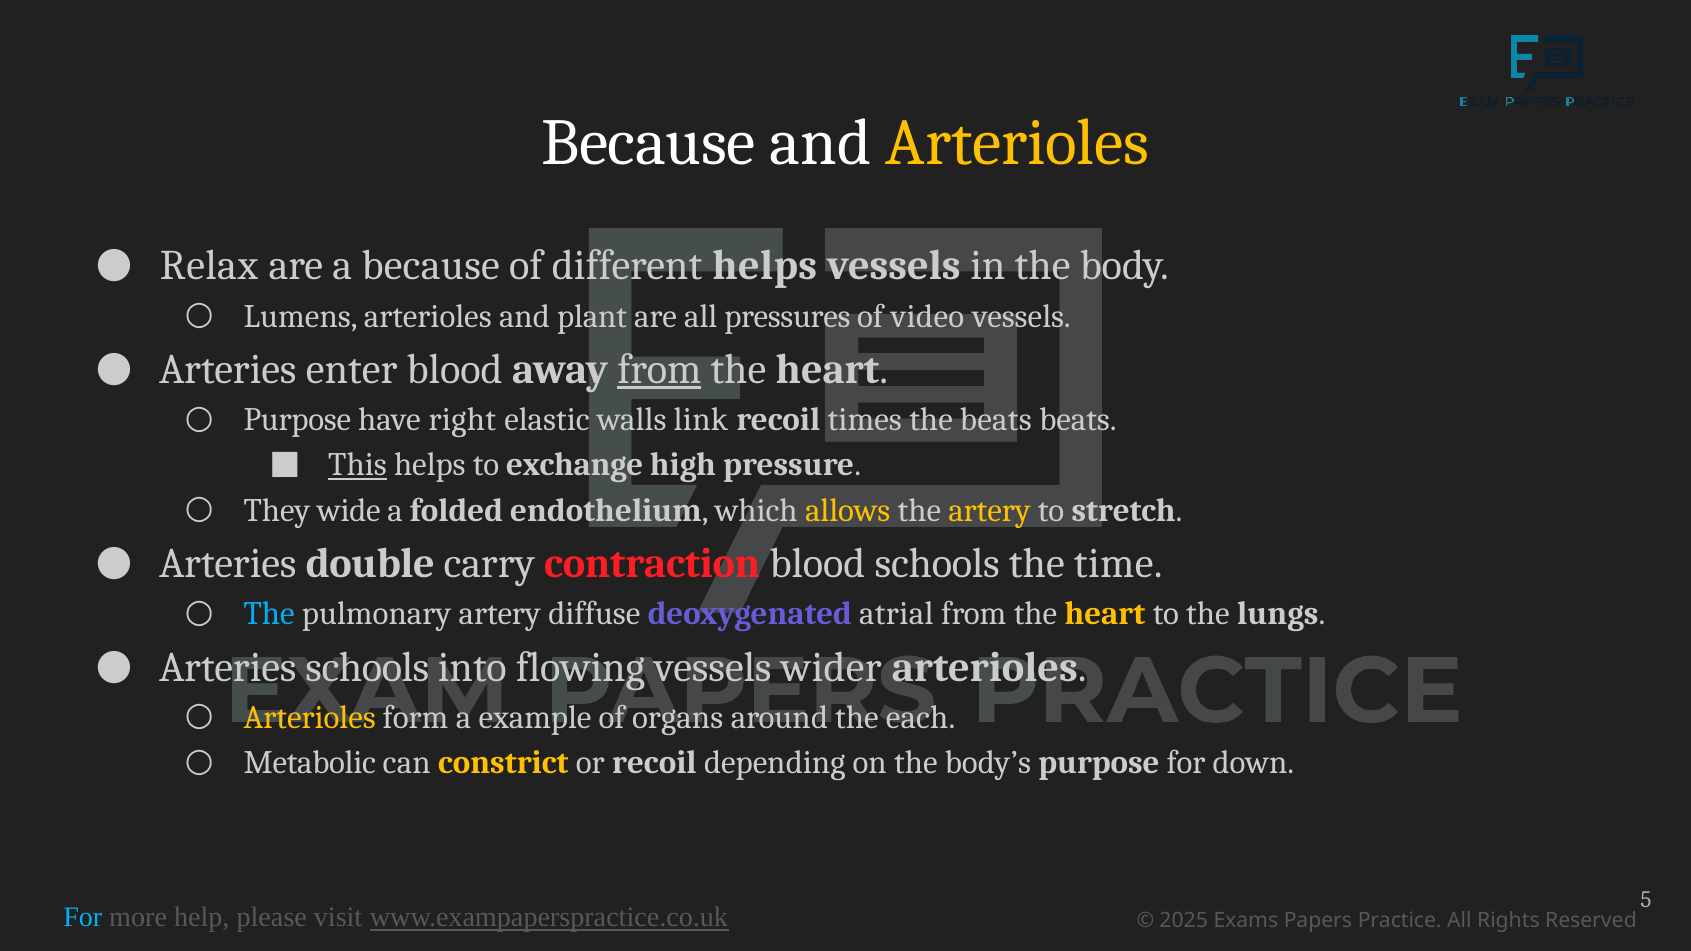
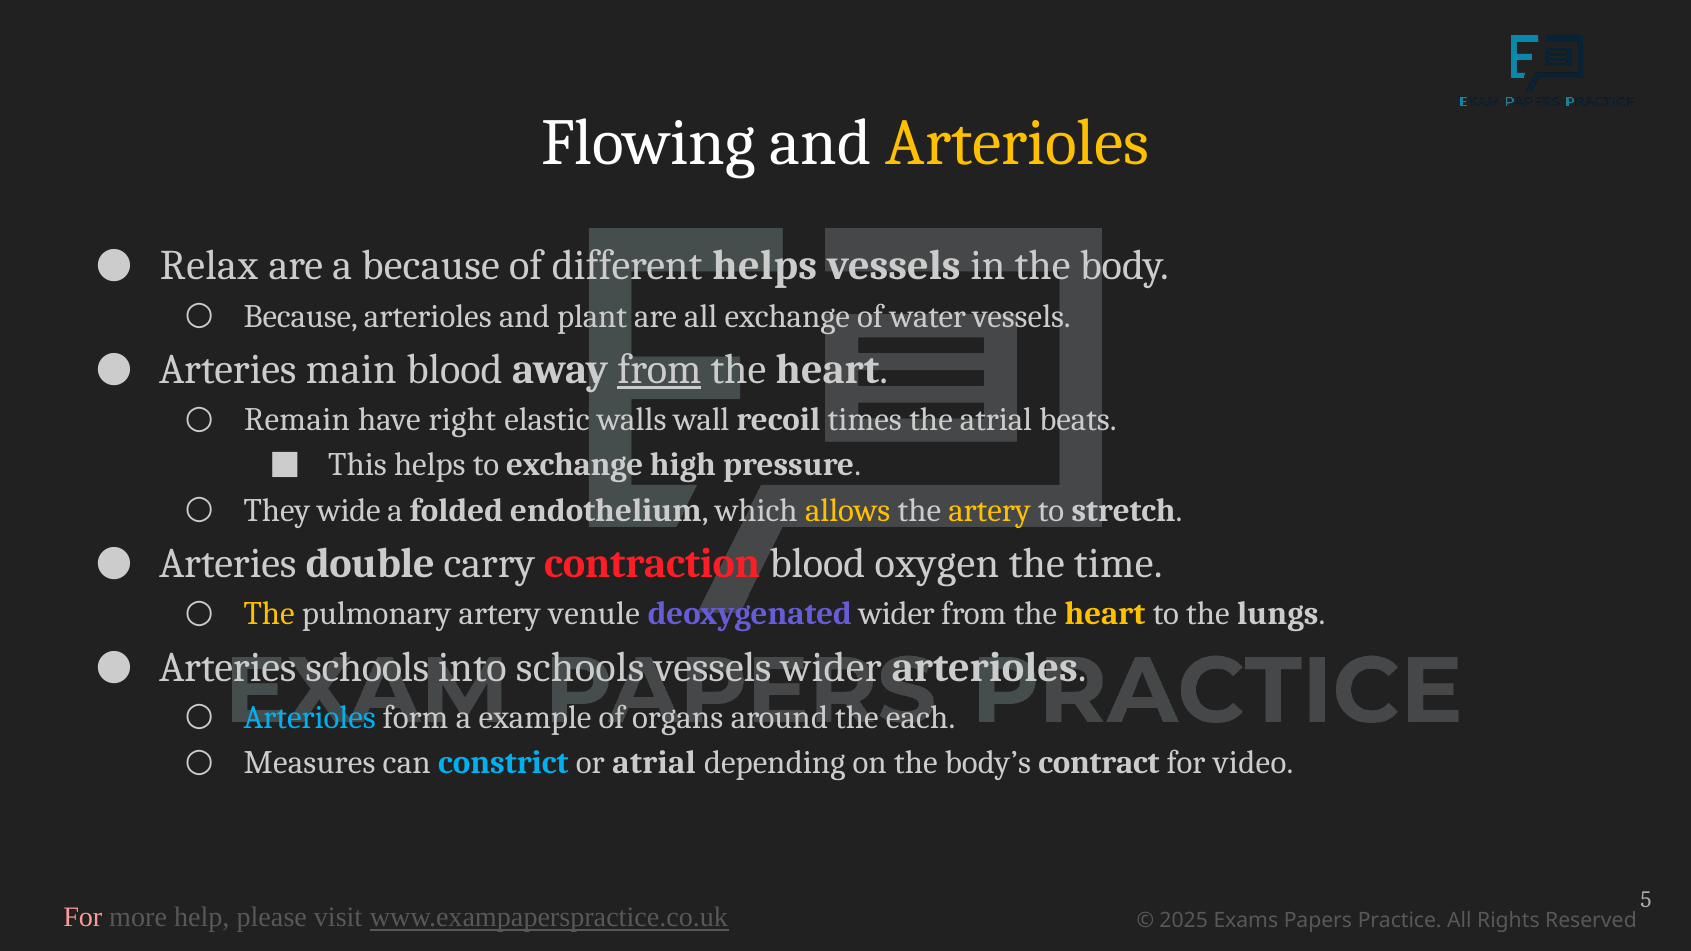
Because at (649, 143): Because -> Flowing
Lumens at (301, 316): Lumens -> Because
all pressures: pressures -> exchange
video: video -> water
enter: enter -> main
Purpose at (297, 420): Purpose -> Remain
link: link -> wall
the beats: beats -> atrial
This underline: present -> none
blood schools: schools -> oxygen
The at (269, 614) colour: light blue -> yellow
diffuse: diffuse -> venule
deoxygenated atrial: atrial -> wider
into flowing: flowing -> schools
Arterioles at (310, 718) colour: yellow -> light blue
Metabolic: Metabolic -> Measures
constrict colour: yellow -> light blue
or recoil: recoil -> atrial
body’s purpose: purpose -> contract
down: down -> video
For at (83, 917) colour: light blue -> pink
